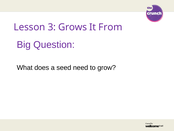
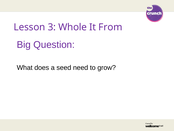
Grows: Grows -> Whole
